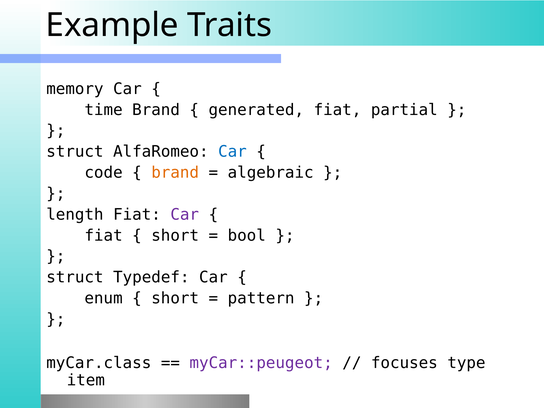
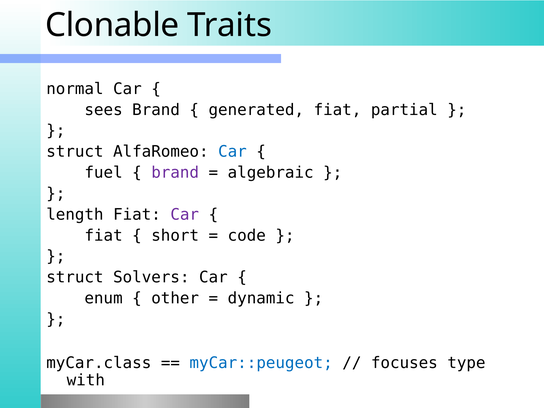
Example: Example -> Clonable
memory: memory -> normal
time: time -> sees
code: code -> fuel
brand at (175, 173) colour: orange -> purple
bool: bool -> code
Typedef: Typedef -> Solvers
short at (175, 298): short -> other
pattern: pattern -> dynamic
myCar::peugeot colour: purple -> blue
item: item -> with
